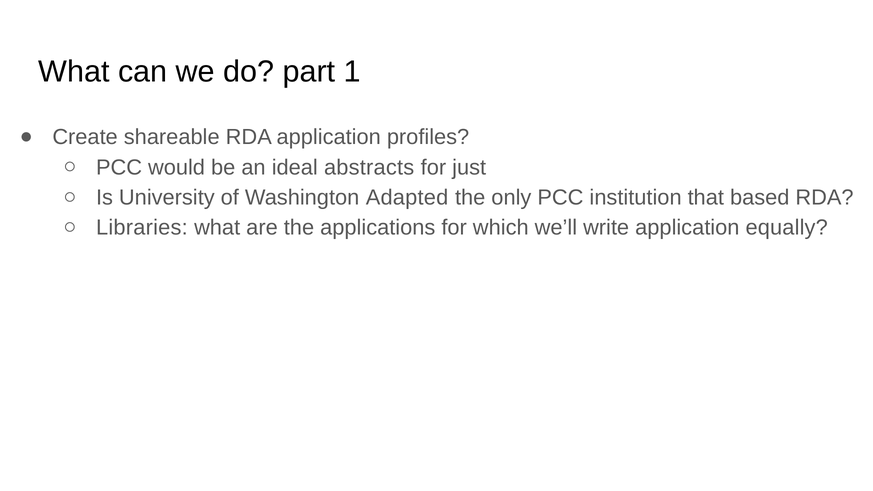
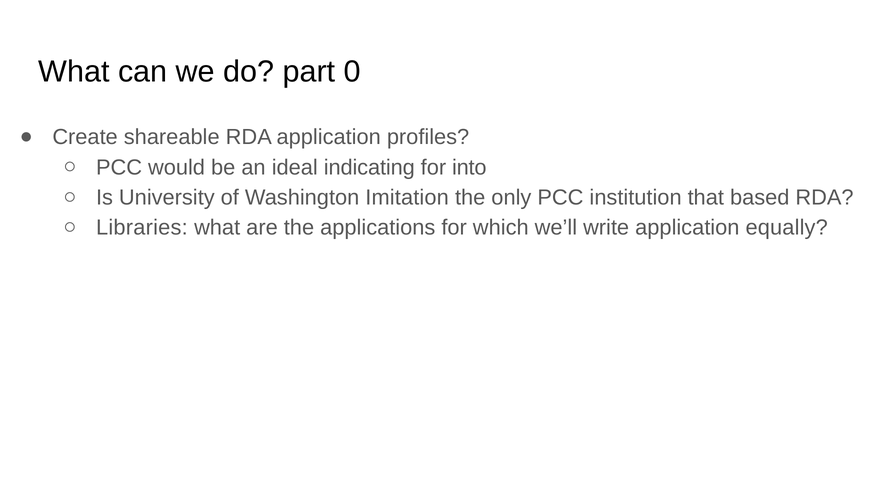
1: 1 -> 0
abstracts: abstracts -> indicating
just: just -> into
Adapted: Adapted -> Imitation
